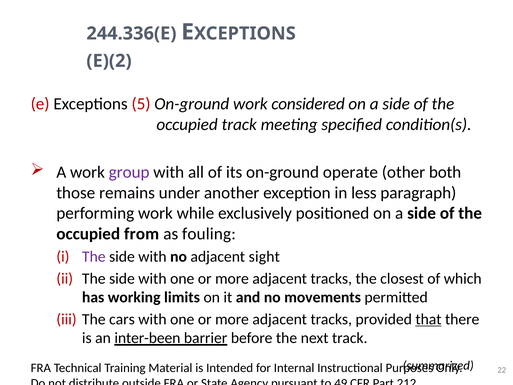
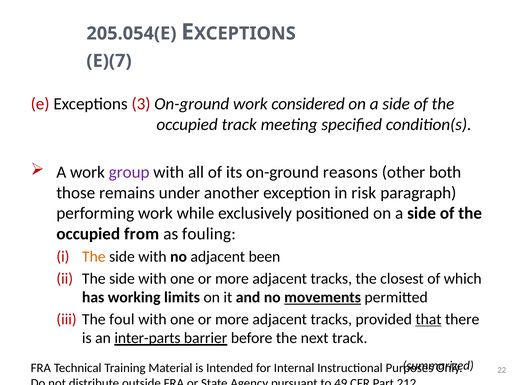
244.336(E: 244.336(E -> 205.054(E
E)(2: E)(2 -> E)(7
5: 5 -> 3
operate: operate -> reasons
less: less -> risk
The at (94, 256) colour: purple -> orange
sight: sight -> been
movements underline: none -> present
cars: cars -> foul
inter-been: inter-been -> inter-parts
